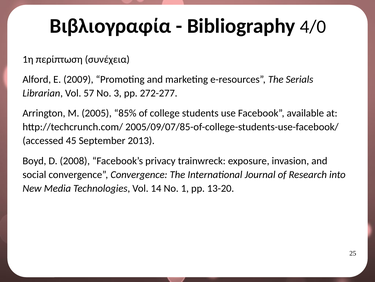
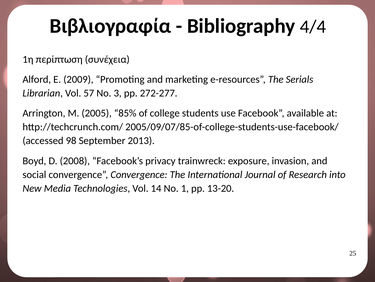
4/0: 4/0 -> 4/4
45: 45 -> 98
